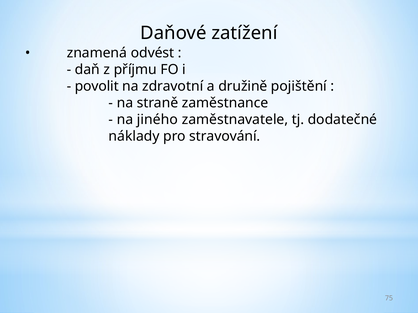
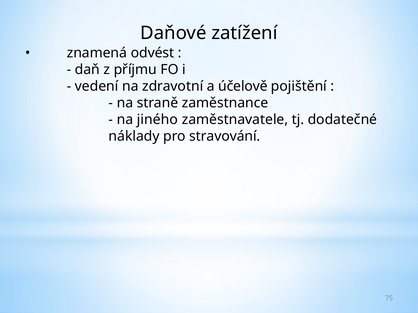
povolit: povolit -> vedení
družině: družině -> účelově
